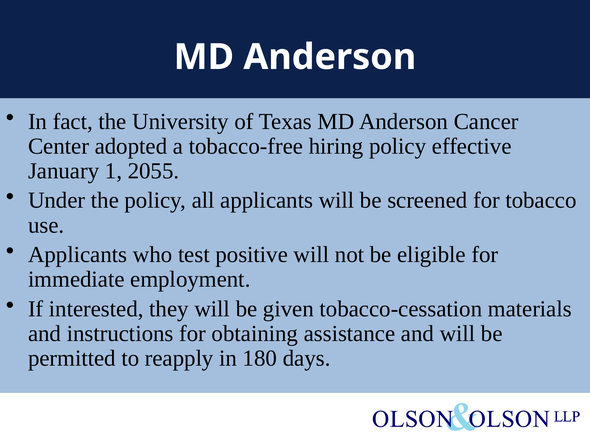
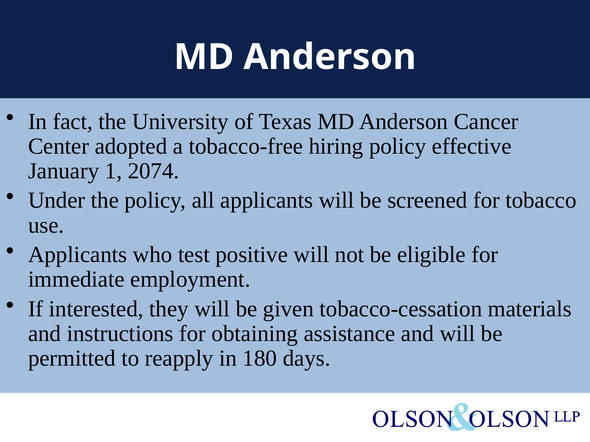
2055: 2055 -> 2074
